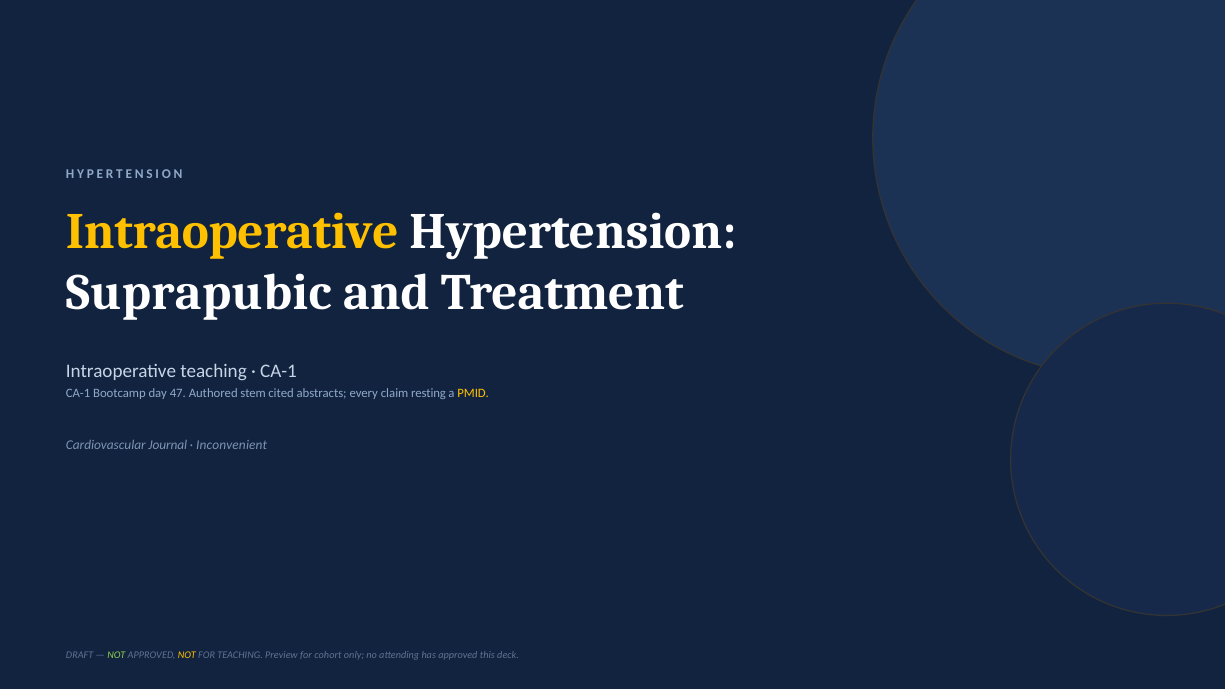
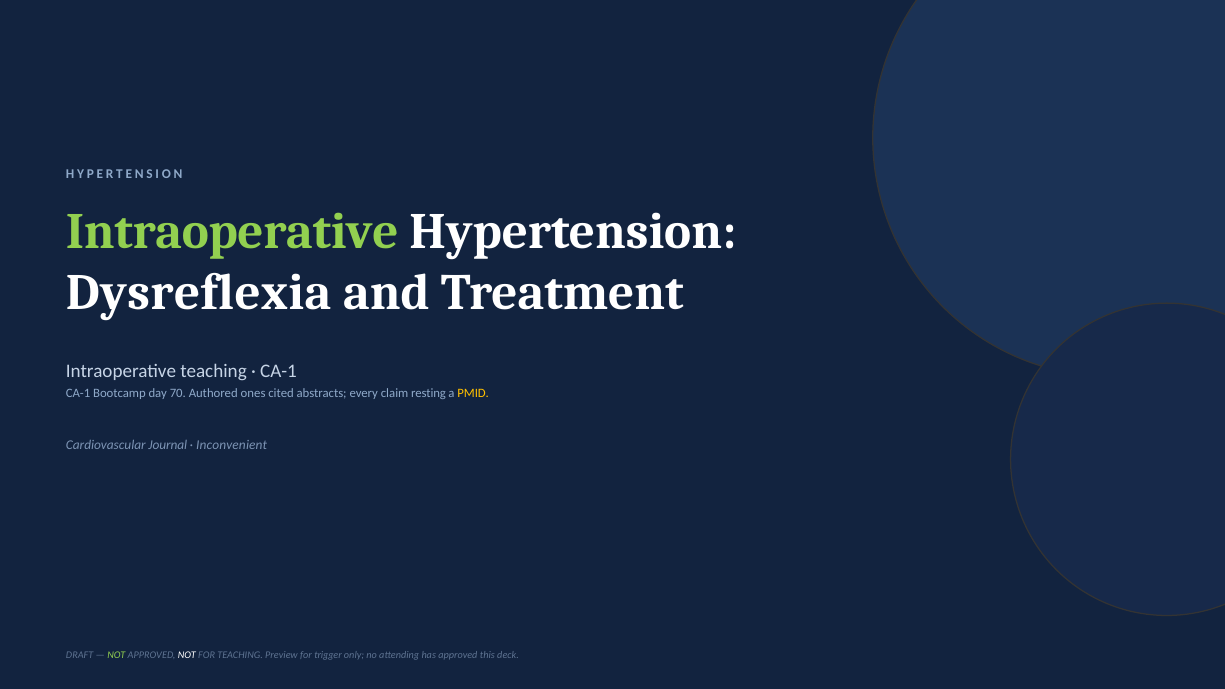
Intraoperative at (232, 232) colour: yellow -> light green
Suprapubic: Suprapubic -> Dysreflexia
47: 47 -> 70
stem: stem -> ones
NOT at (187, 655) colour: yellow -> white
cohort: cohort -> trigger
